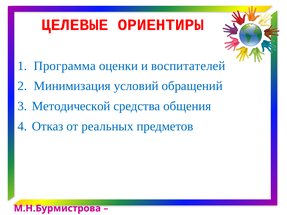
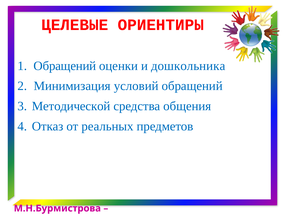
Программа at (65, 66): Программа -> Обращений
воспитателей: воспитателей -> дошкольника
